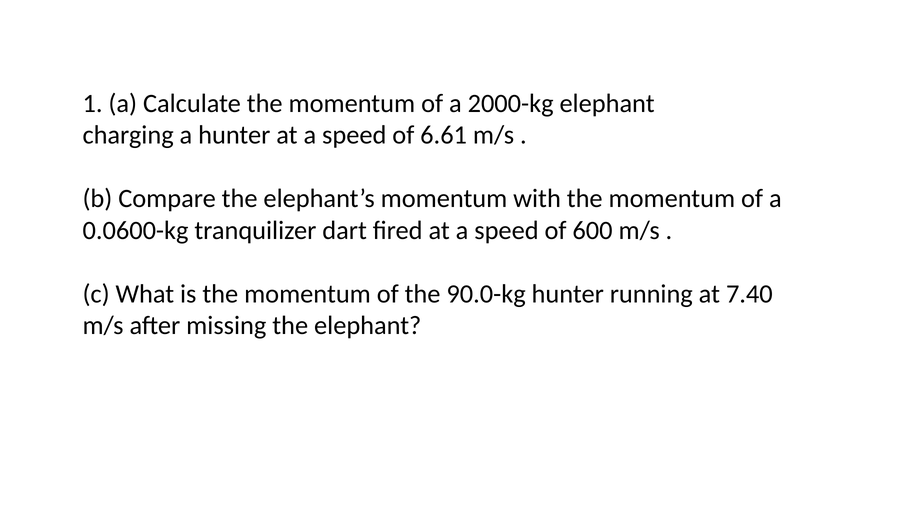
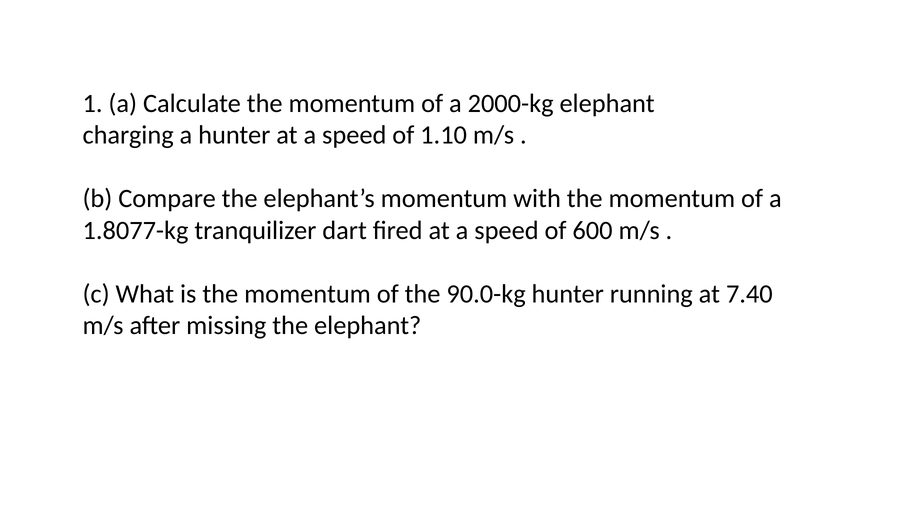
6.61: 6.61 -> 1.10
0.0600-kg: 0.0600-kg -> 1.8077-kg
